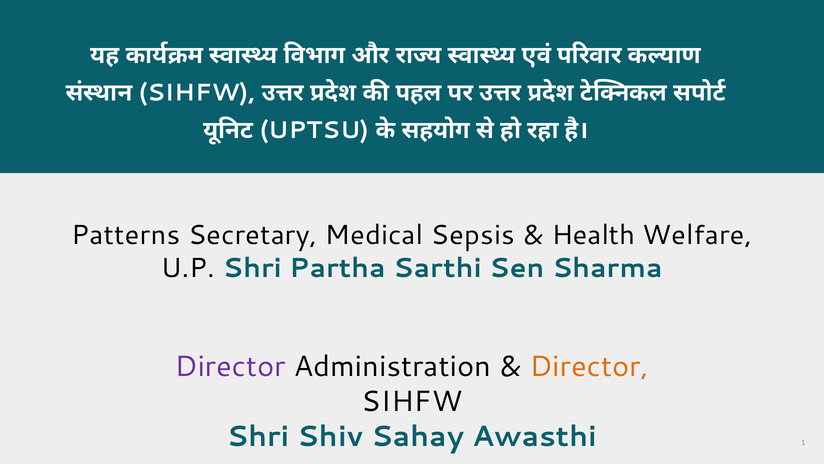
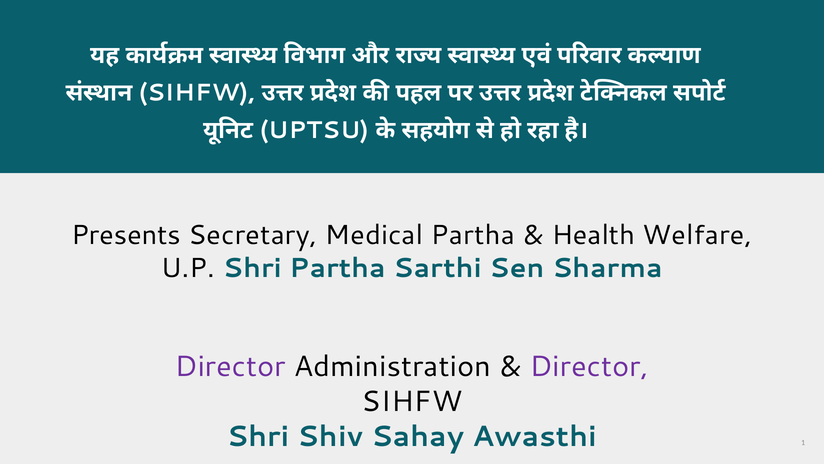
Patterns: Patterns -> Presents
Medical Sepsis: Sepsis -> Partha
Director at (589, 366) colour: orange -> purple
